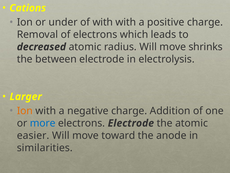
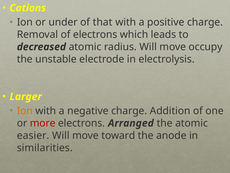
of with: with -> that
shrinks: shrinks -> occupy
between: between -> unstable
more colour: blue -> red
electrons Electrode: Electrode -> Arranged
